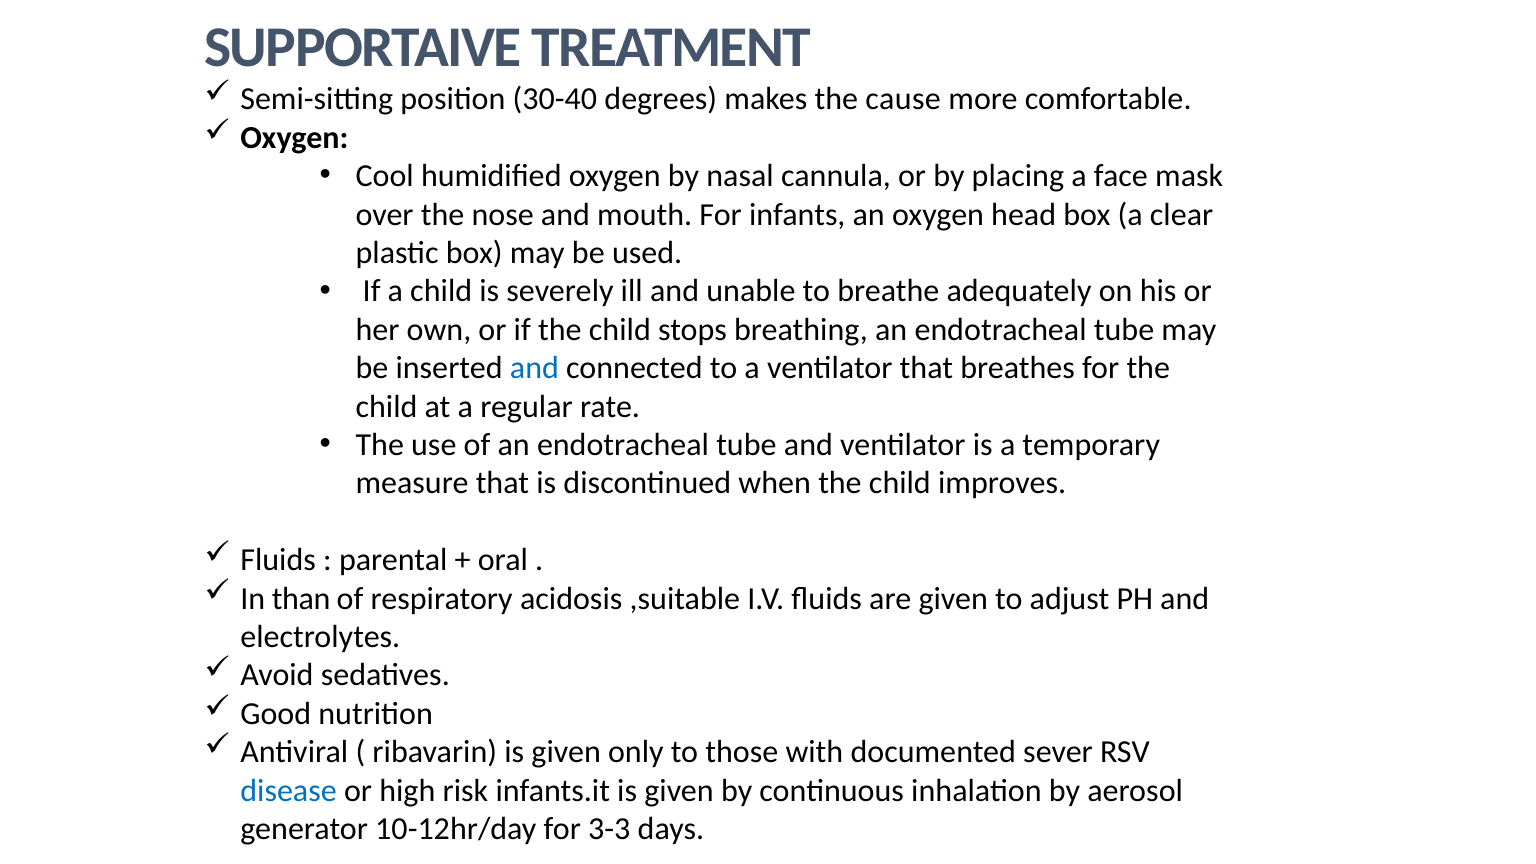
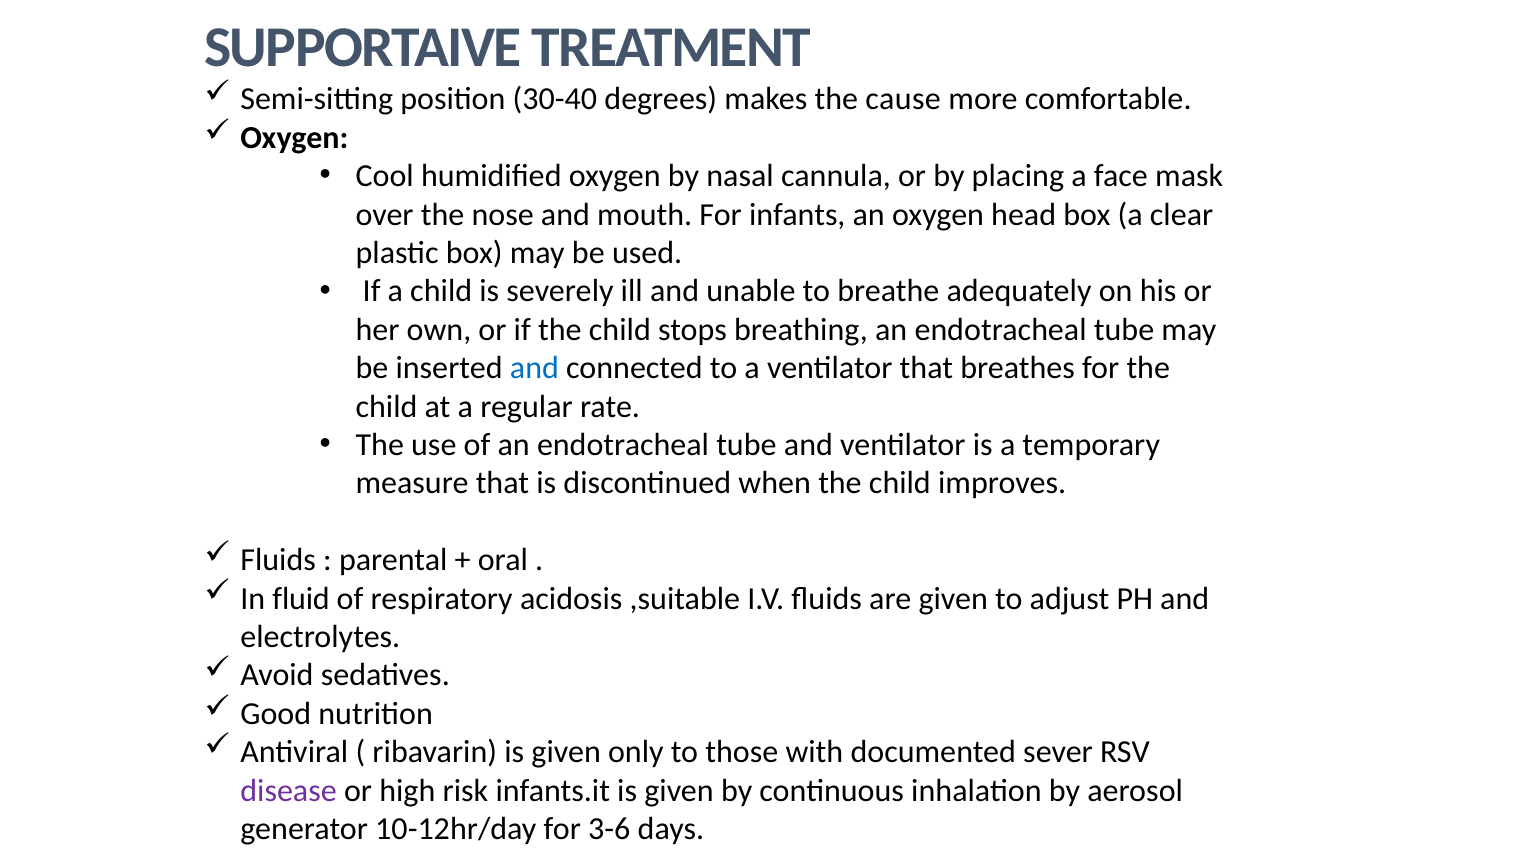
than: than -> fluid
disease colour: blue -> purple
3-3: 3-3 -> 3-6
